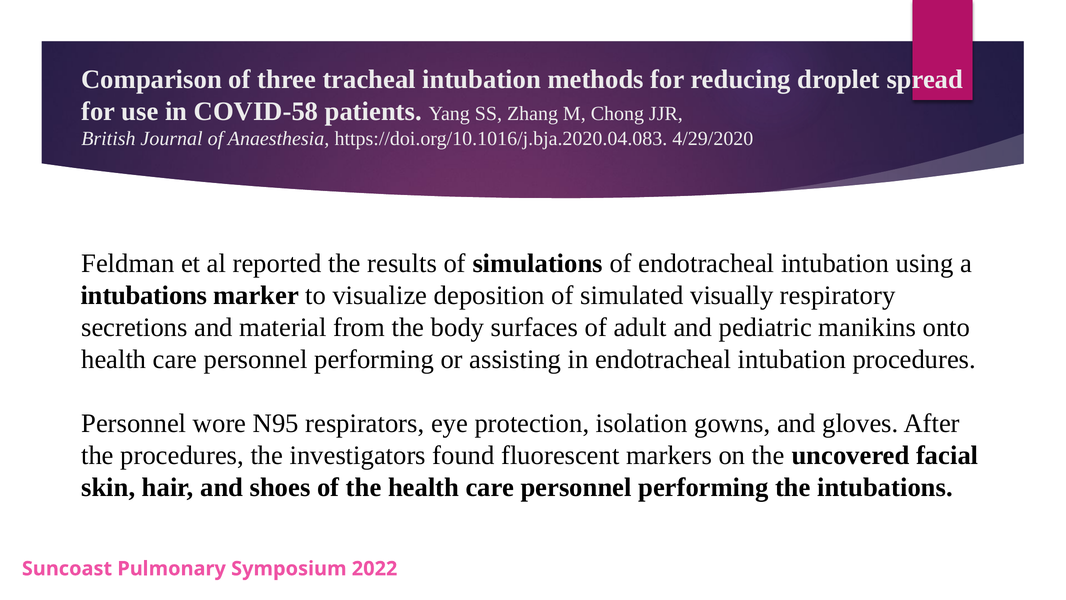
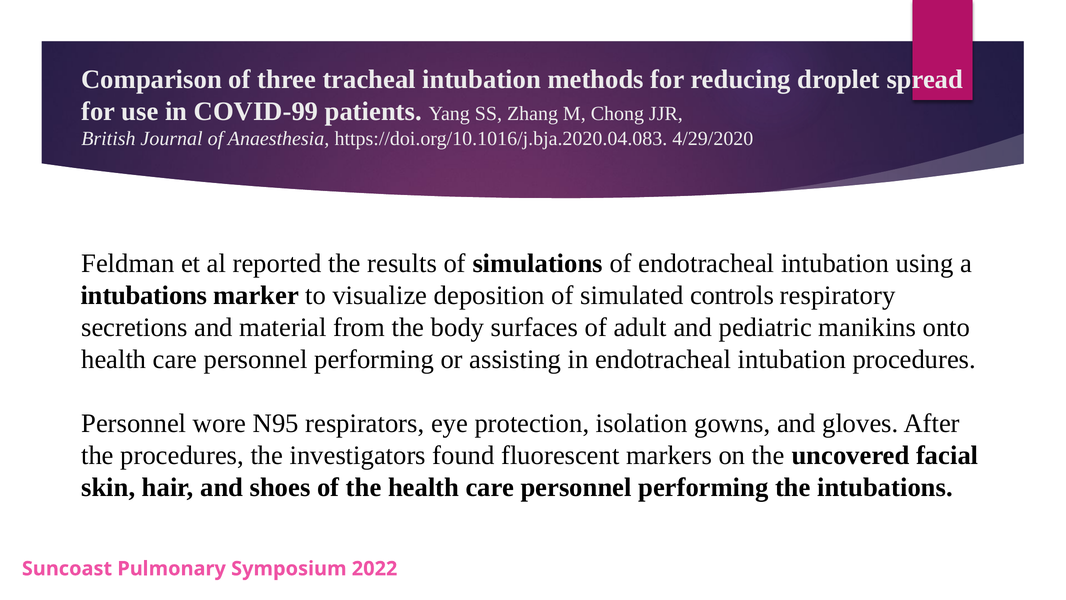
COVID-58: COVID-58 -> COVID-99
visually: visually -> controls
